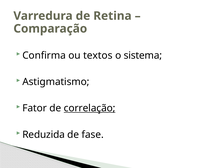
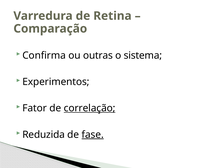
textos: textos -> outras
Astigmatismo: Astigmatismo -> Experimentos
fase underline: none -> present
